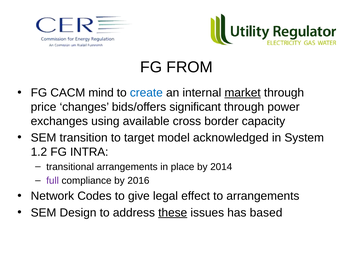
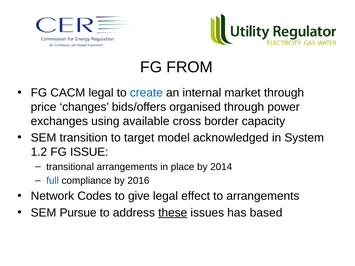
CACM mind: mind -> legal
market underline: present -> none
significant: significant -> organised
INTRA: INTRA -> ISSUE
full colour: purple -> blue
Design: Design -> Pursue
